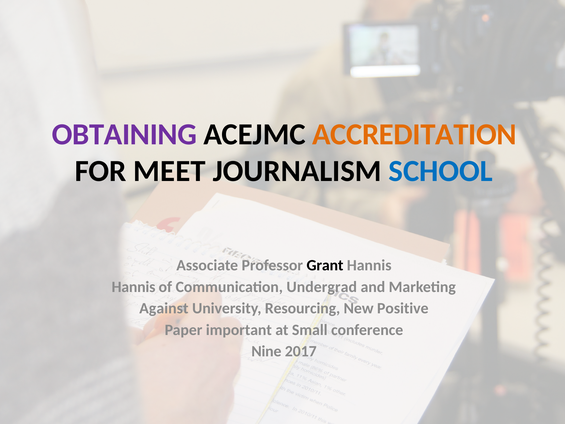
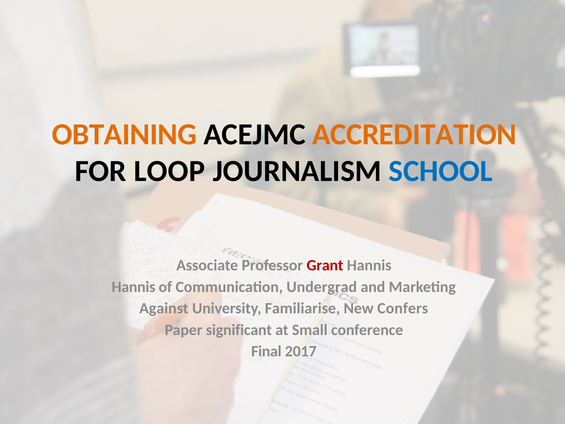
OBTAINING colour: purple -> orange
MEET: MEET -> LOOP
Grant colour: black -> red
Resourcing: Resourcing -> Familiarise
Positive: Positive -> Confers
important: important -> significant
Nine: Nine -> Final
